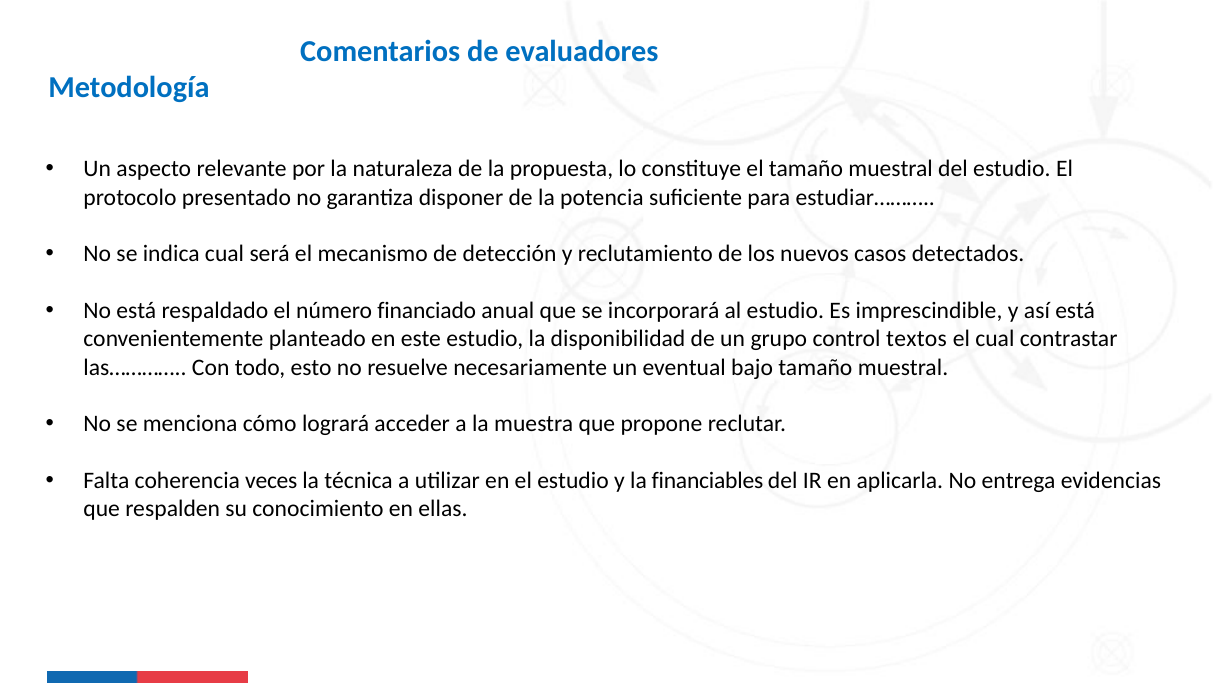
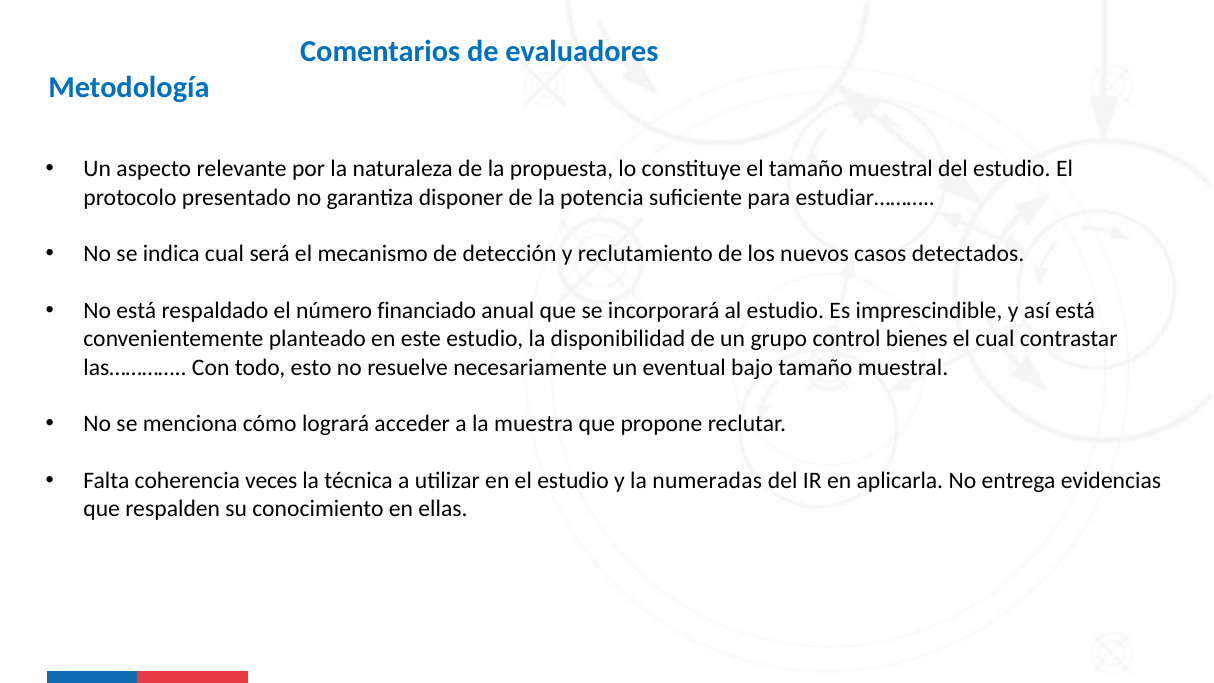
textos: textos -> bienes
financiables: financiables -> numeradas
